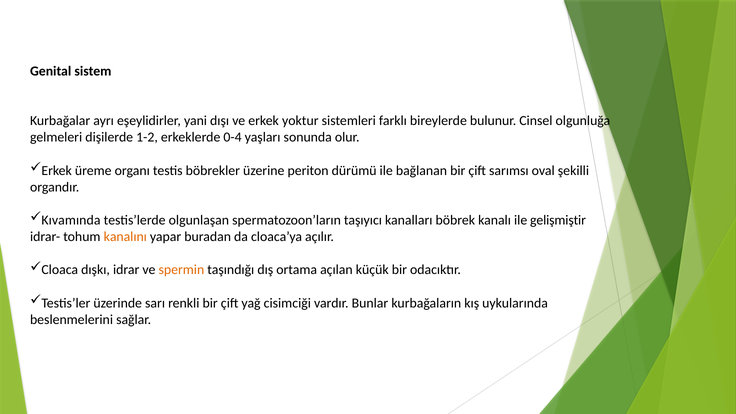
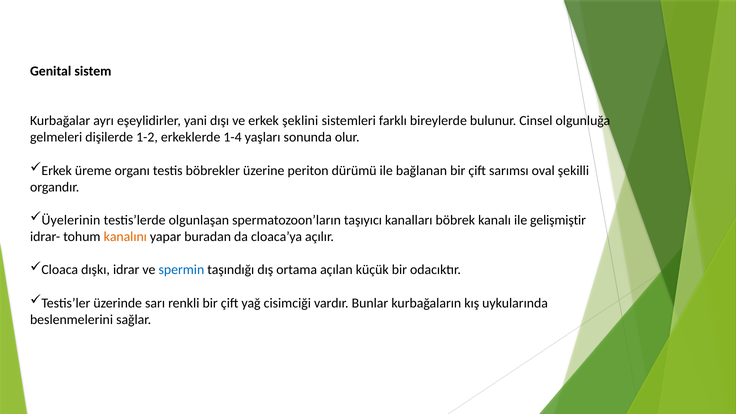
yoktur: yoktur -> şeklini
0-4: 0-4 -> 1-4
Kıvamında: Kıvamında -> Üyelerinin
spermin colour: orange -> blue
